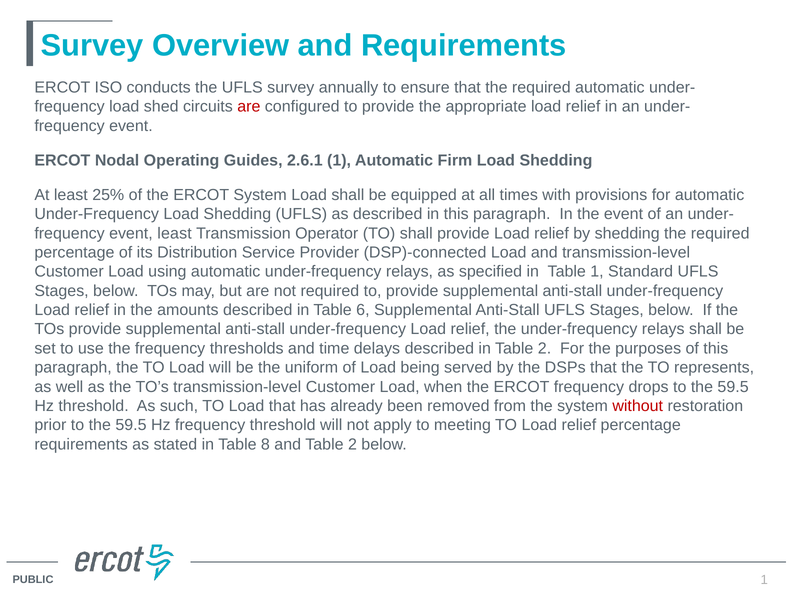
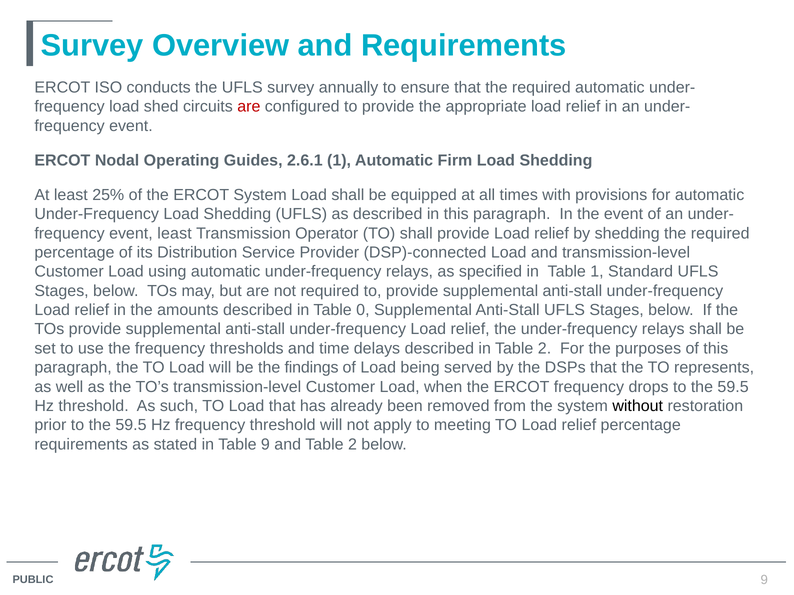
6: 6 -> 0
uniform: uniform -> findings
without colour: red -> black
Table 8: 8 -> 9
1 at (764, 580): 1 -> 9
